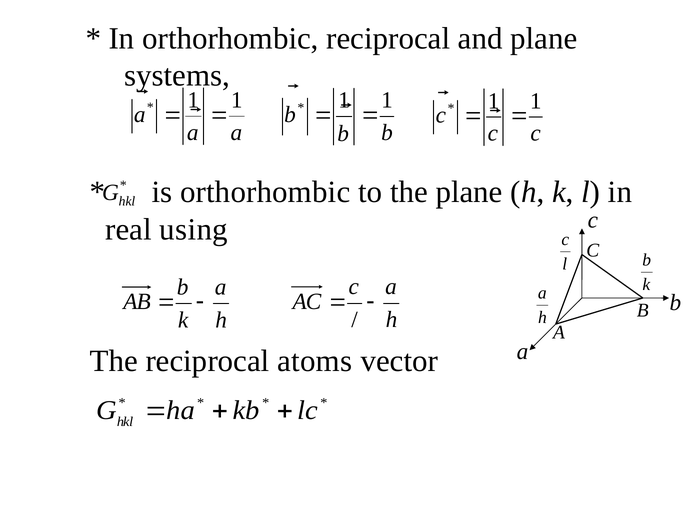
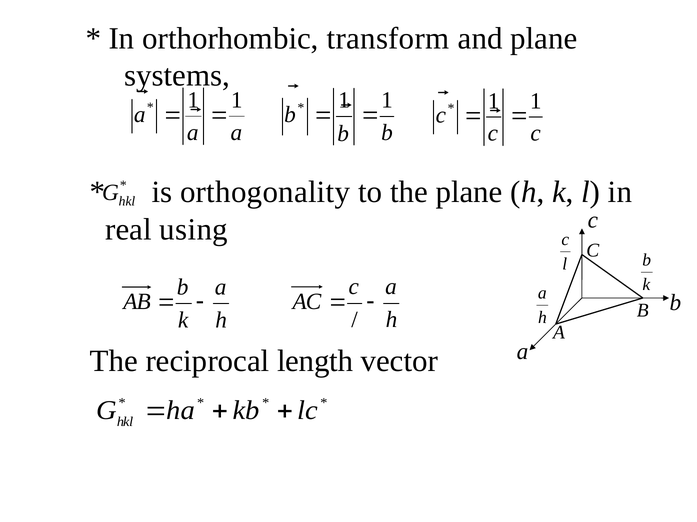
orthorhombic reciprocal: reciprocal -> transform
is orthorhombic: orthorhombic -> orthogonality
atoms: atoms -> length
